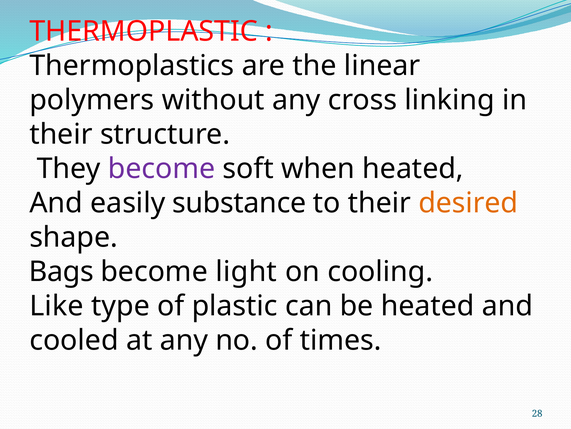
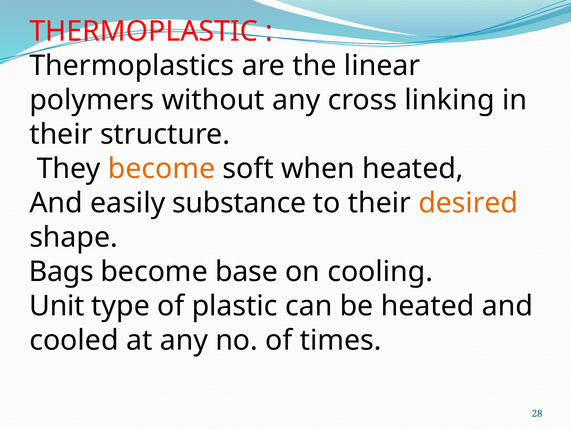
become at (162, 168) colour: purple -> orange
light: light -> base
Like: Like -> Unit
